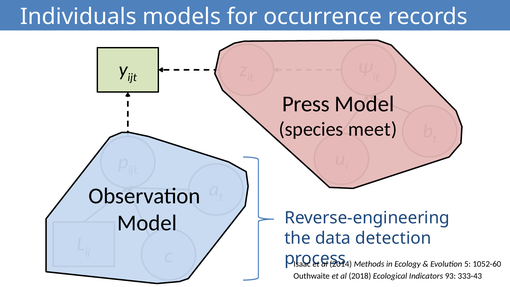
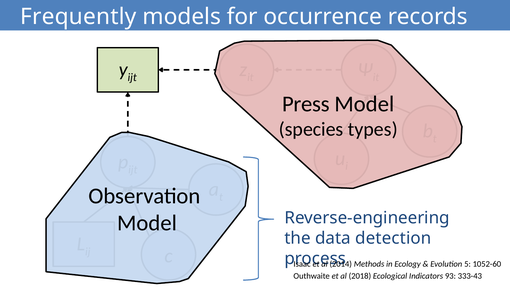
Individuals: Individuals -> Frequently
meet: meet -> types
